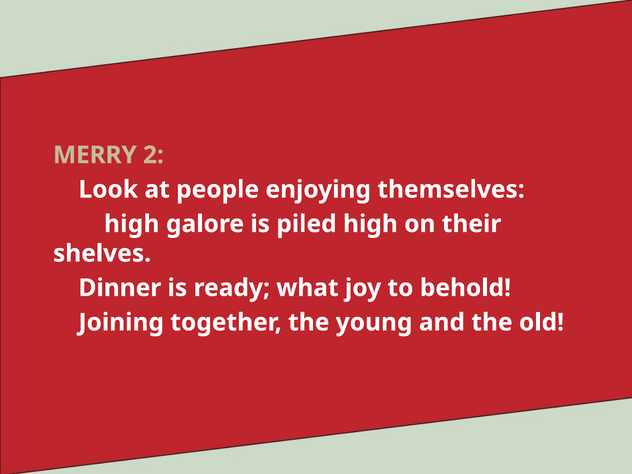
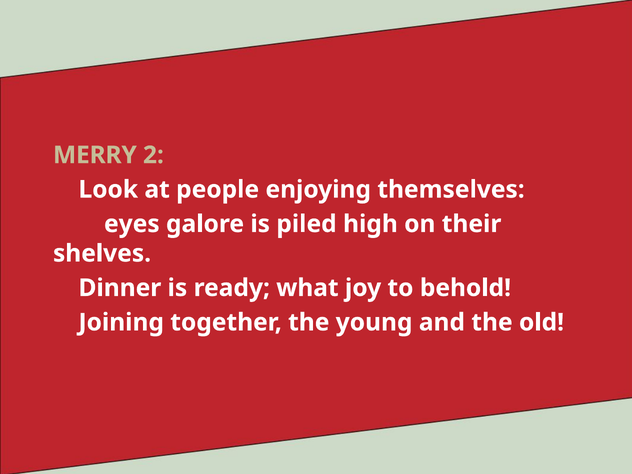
high at (132, 224): high -> eyes
